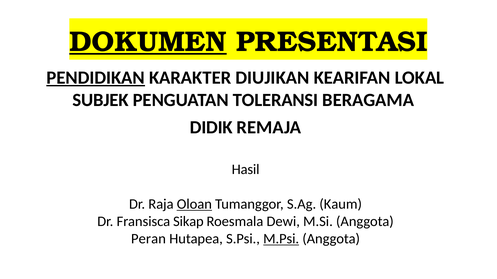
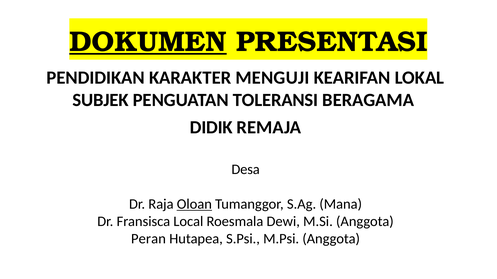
PENDIDIKAN underline: present -> none
DIUJIKAN: DIUJIKAN -> MENGUJI
Hasil: Hasil -> Desa
Kaum: Kaum -> Mana
Sikap: Sikap -> Local
M.Psi underline: present -> none
